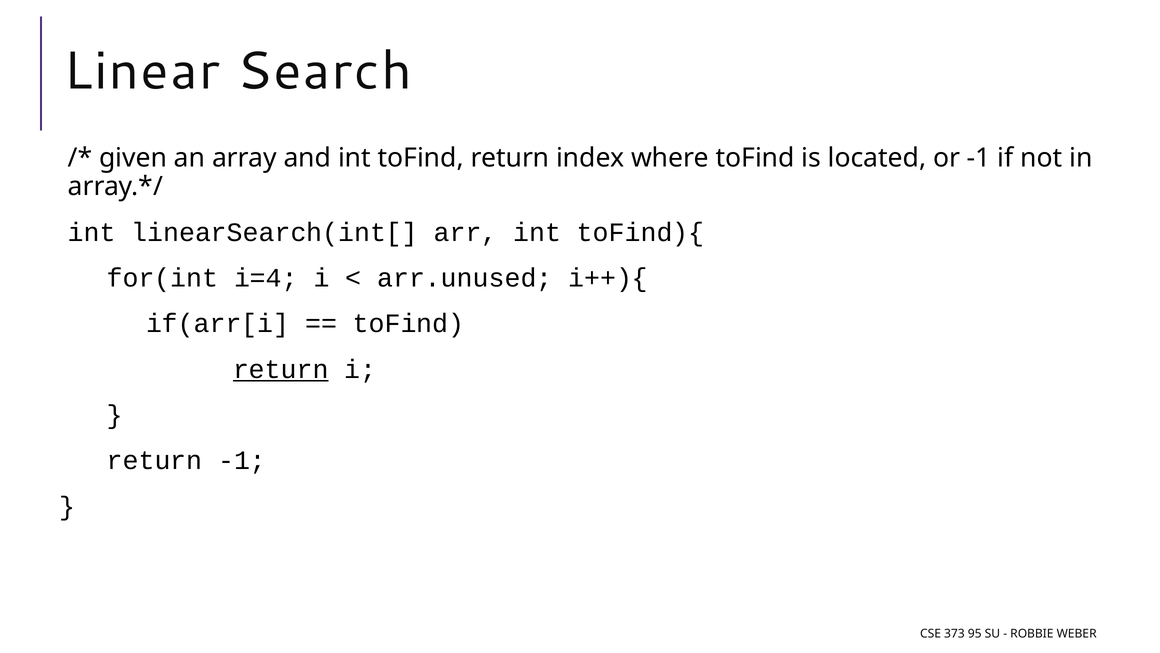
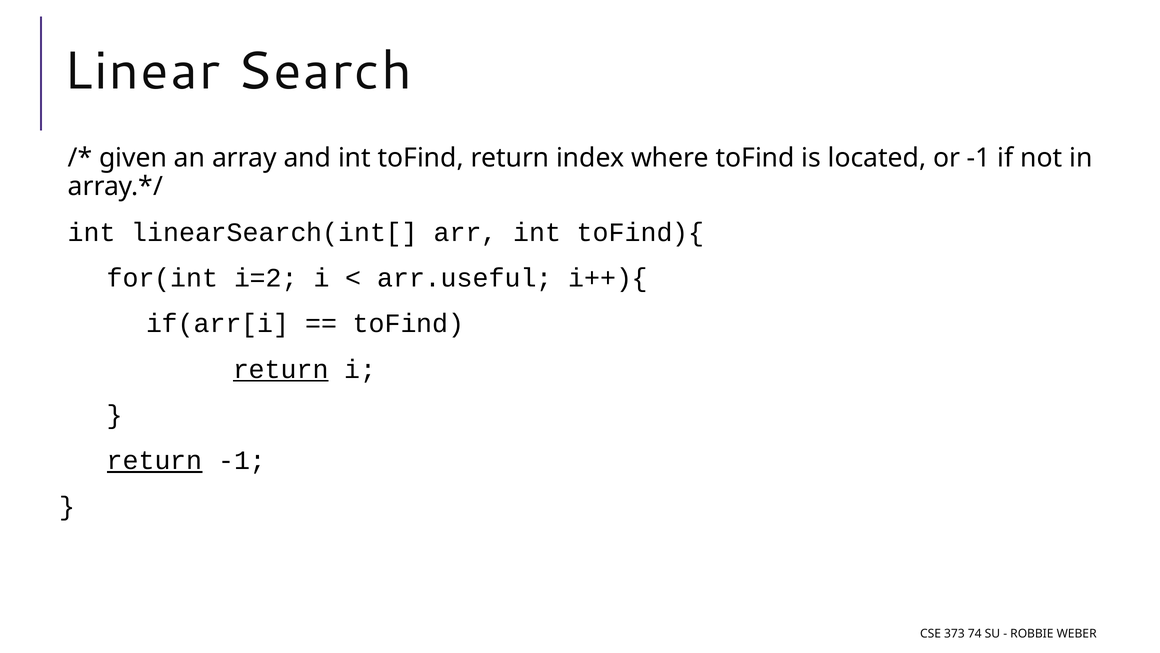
i=4: i=4 -> i=2
arr.unused: arr.unused -> arr.useful
return at (155, 460) underline: none -> present
95: 95 -> 74
